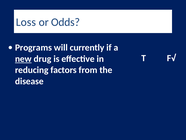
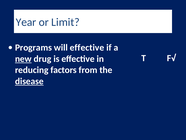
Loss: Loss -> Year
Odds: Odds -> Limit
will currently: currently -> effective
disease underline: none -> present
